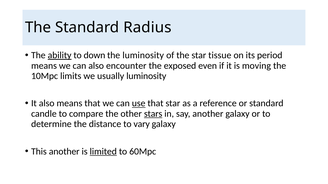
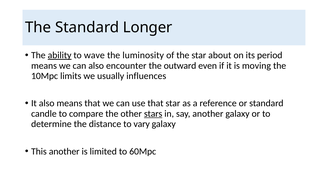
Radius: Radius -> Longer
down: down -> wave
tissue: tissue -> about
exposed: exposed -> outward
usually luminosity: luminosity -> influences
use underline: present -> none
limited underline: present -> none
